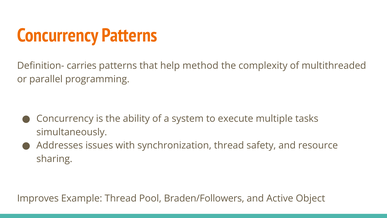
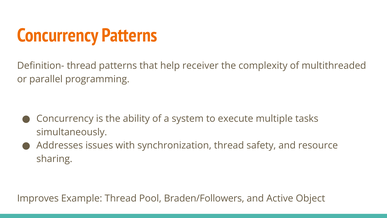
Definition- carries: carries -> thread
method: method -> receiver
